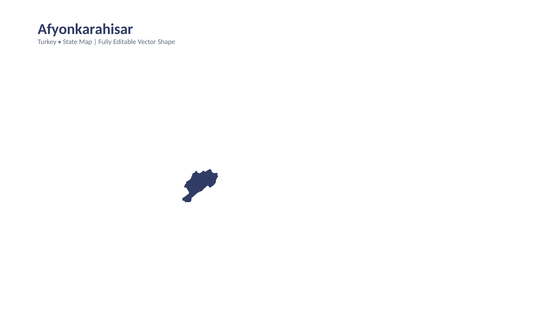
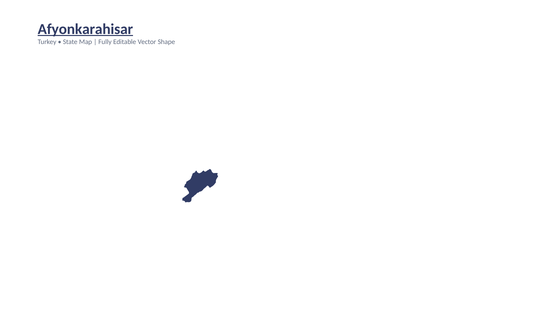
Afyonkarahisar underline: none -> present
